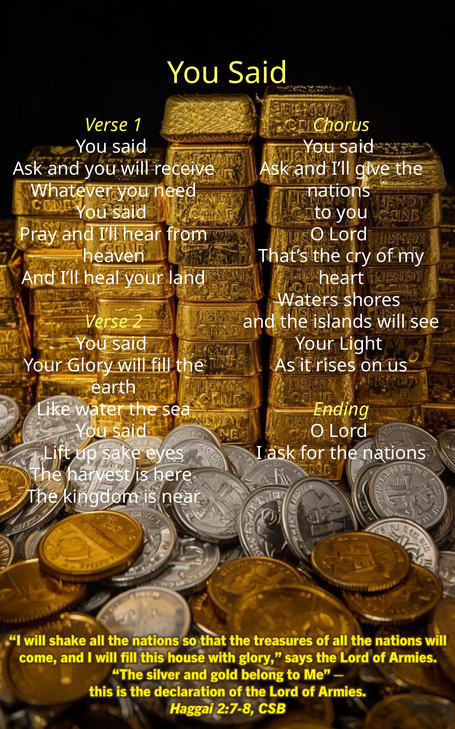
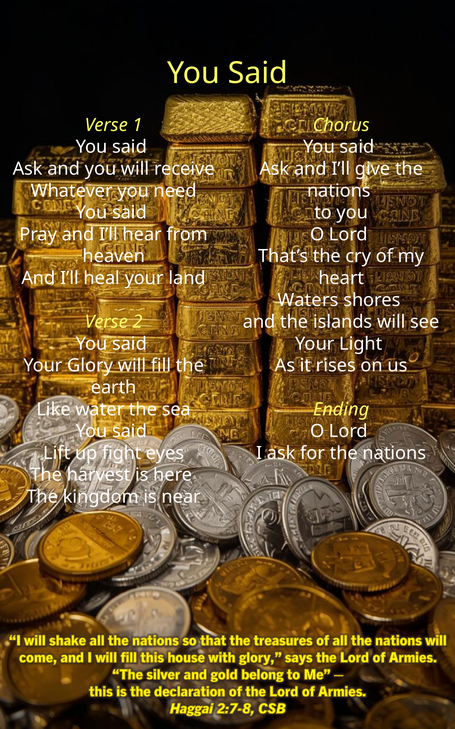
sake: sake -> fight
